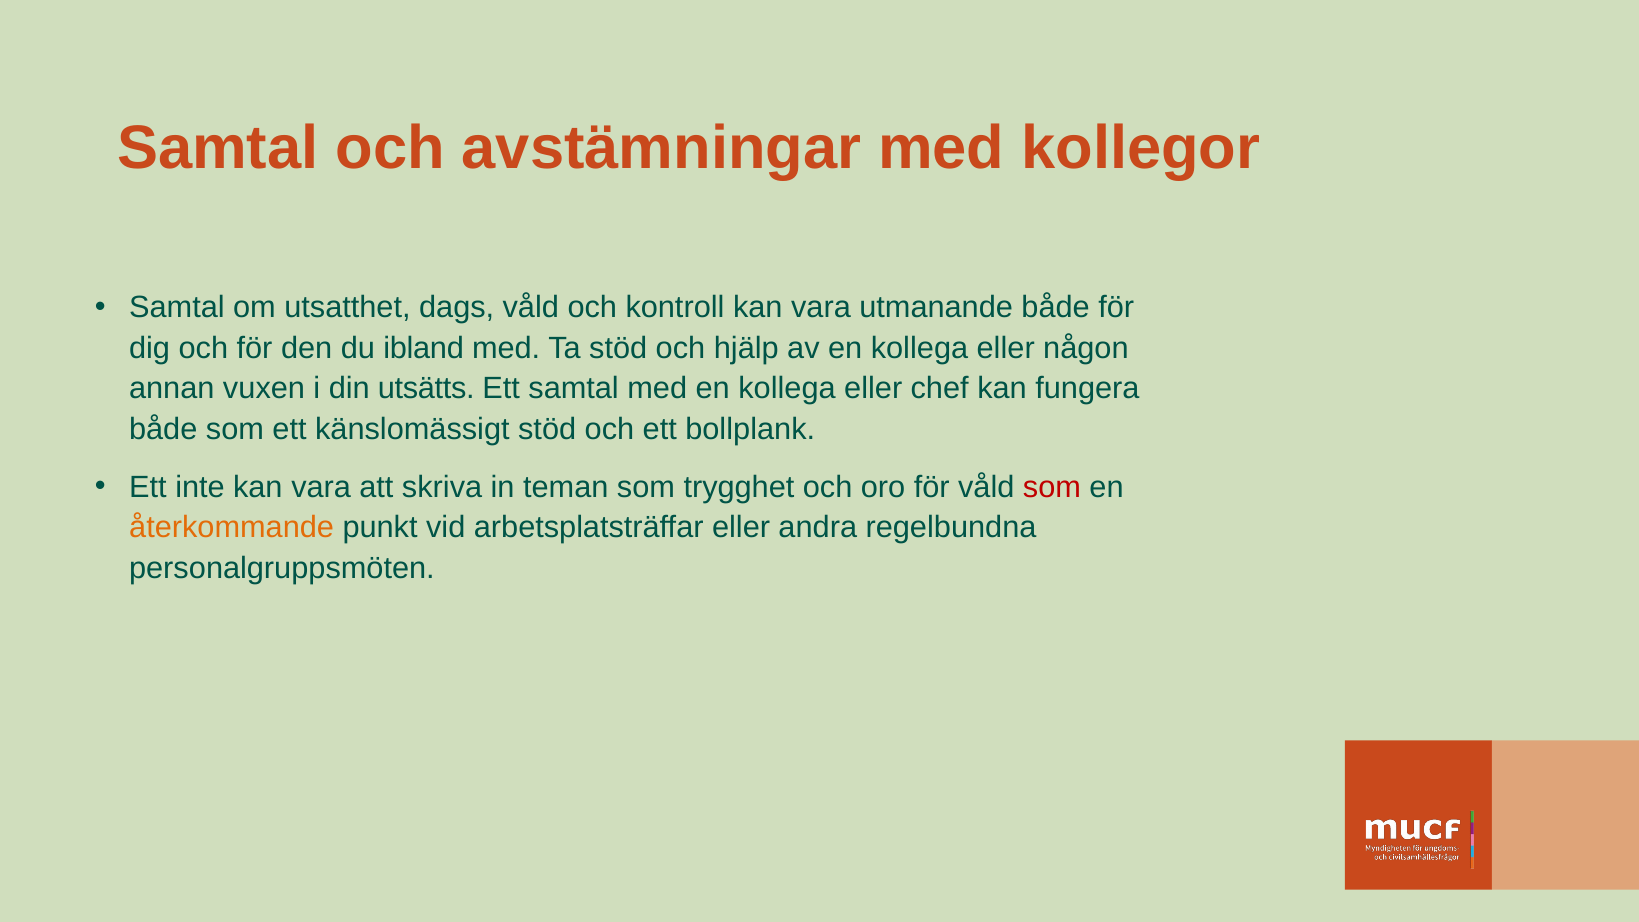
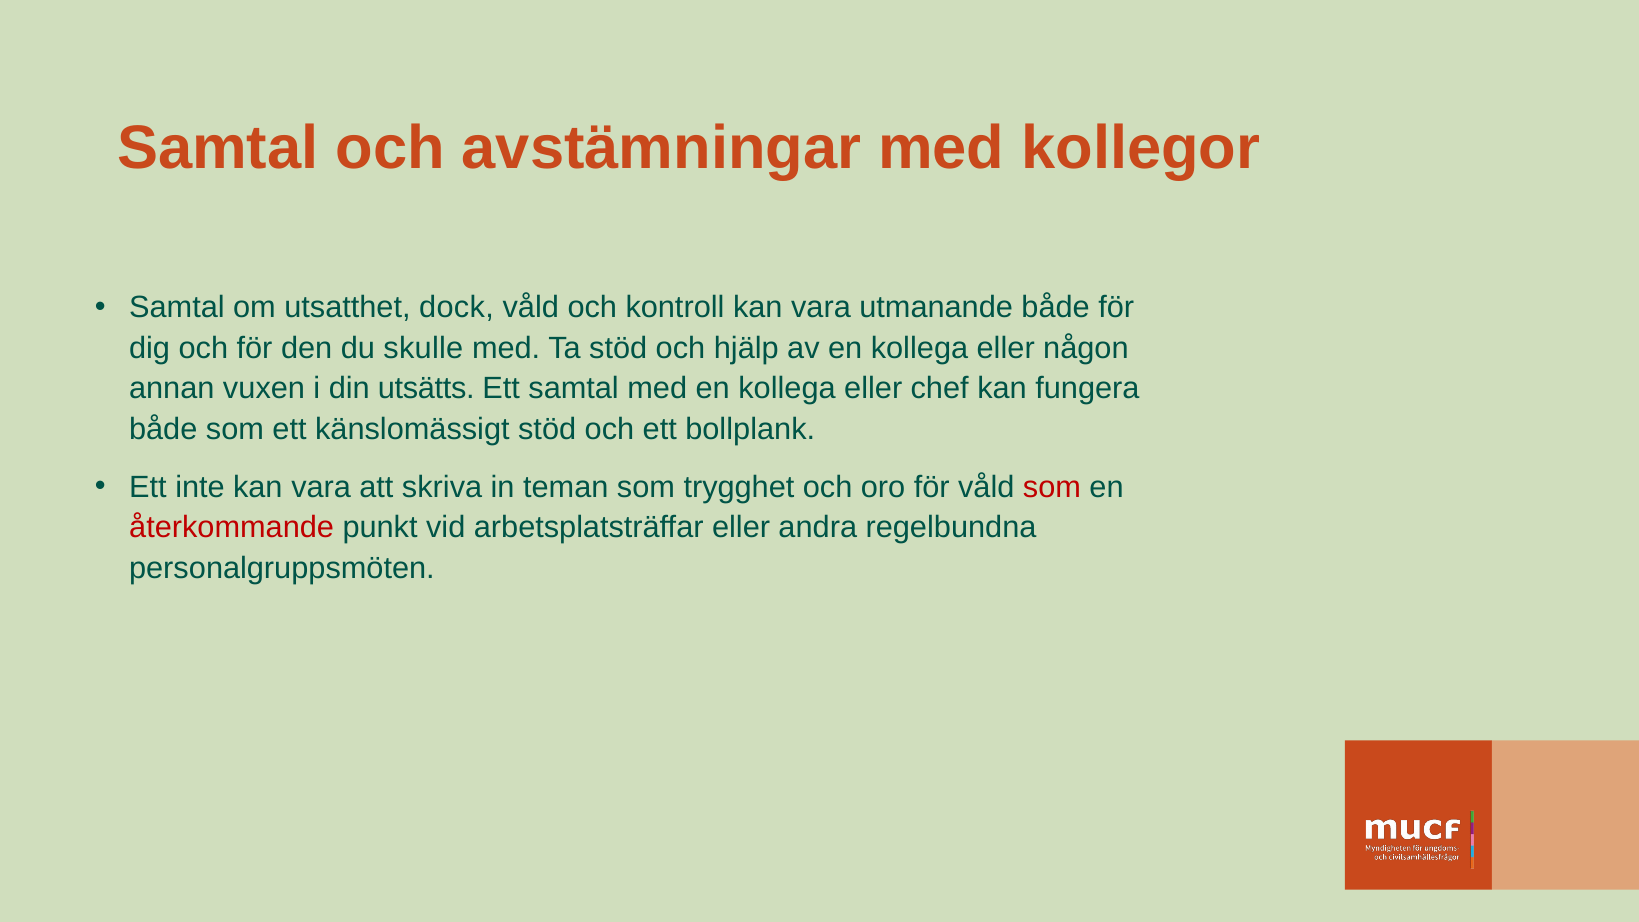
dags: dags -> dock
ibland: ibland -> skulle
återkommande colour: orange -> red
